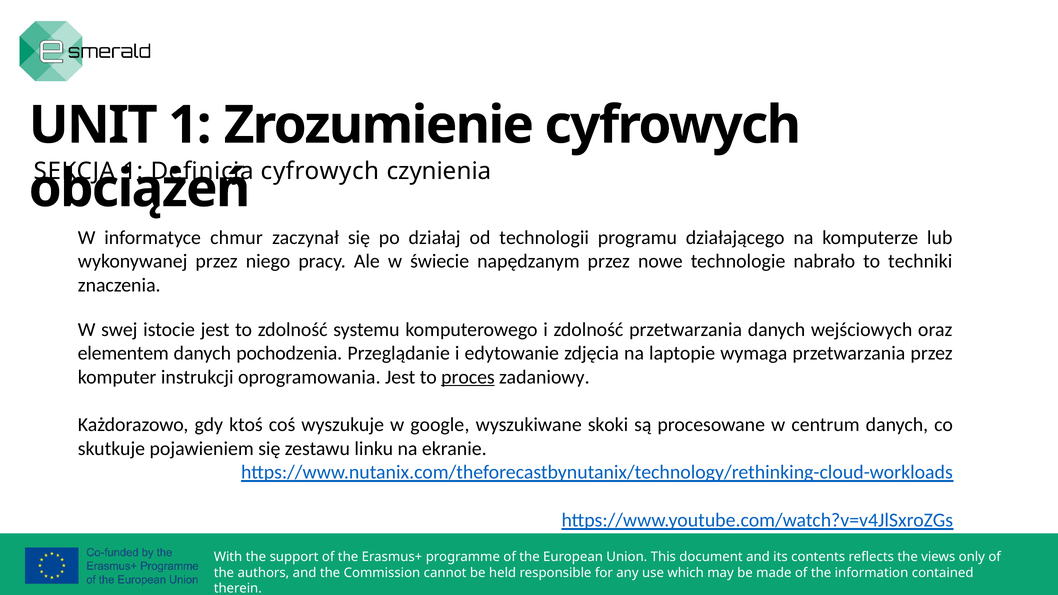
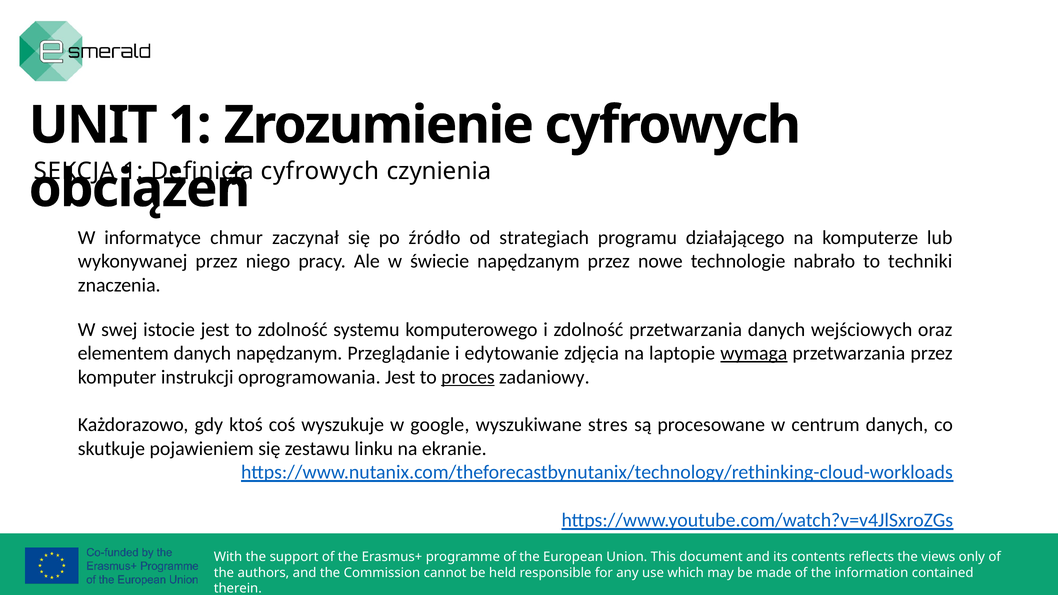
działaj: działaj -> źródło
technologii: technologii -> strategiach
danych pochodzenia: pochodzenia -> napędzanym
wymaga underline: none -> present
skoki: skoki -> stres
